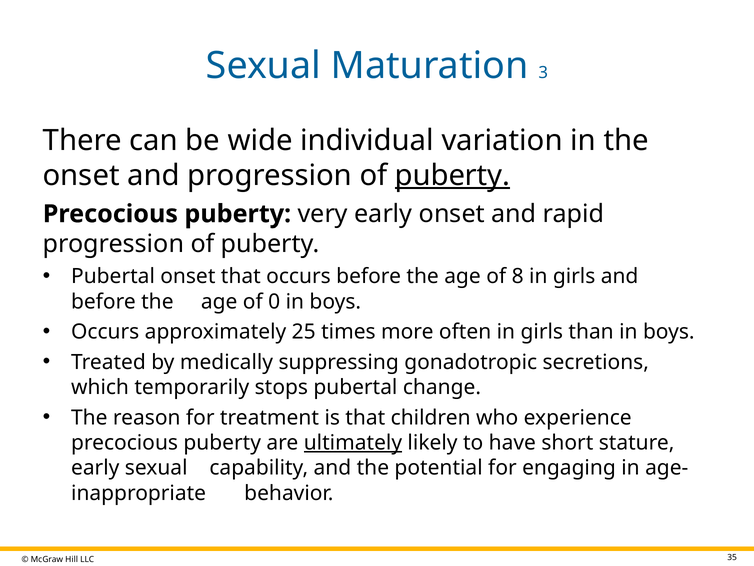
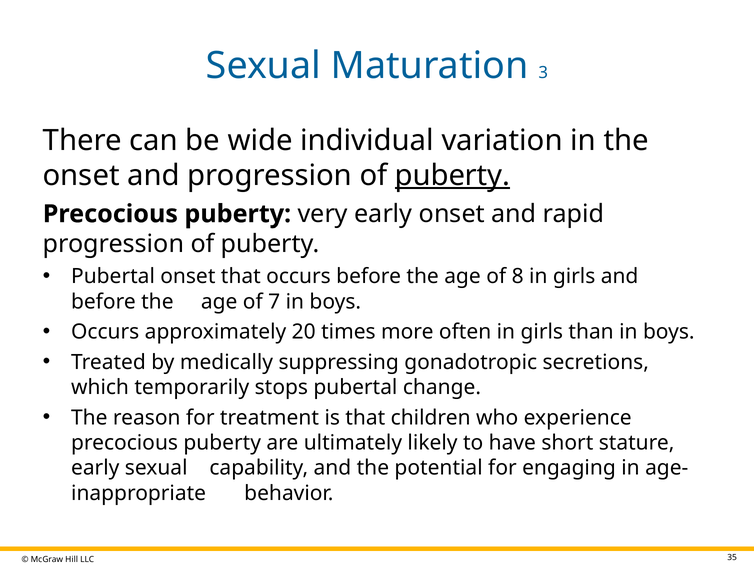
0: 0 -> 7
25: 25 -> 20
ultimately underline: present -> none
